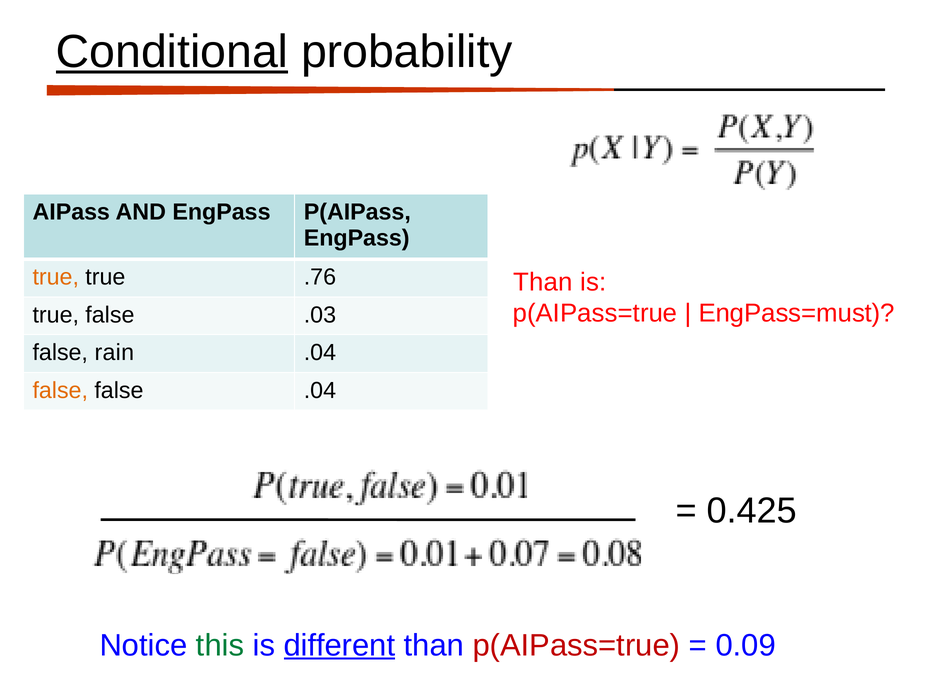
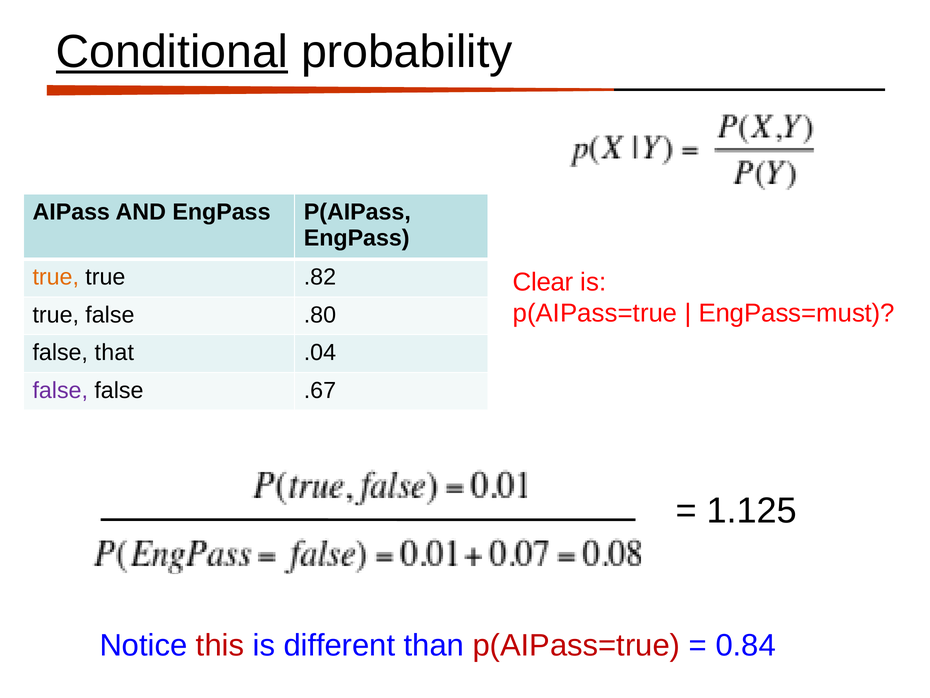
.76: .76 -> .82
Than at (543, 282): Than -> Clear
.03: .03 -> .80
rain: rain -> that
false at (60, 390) colour: orange -> purple
false .04: .04 -> .67
0.425: 0.425 -> 1.125
this colour: green -> red
different underline: present -> none
0.09: 0.09 -> 0.84
